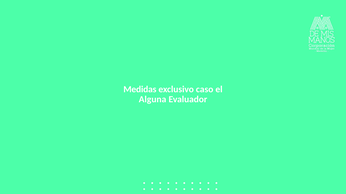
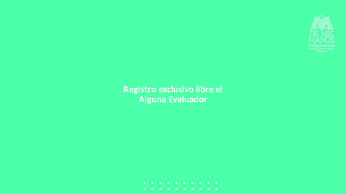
Medidas: Medidas -> Registro
caso: caso -> libre
